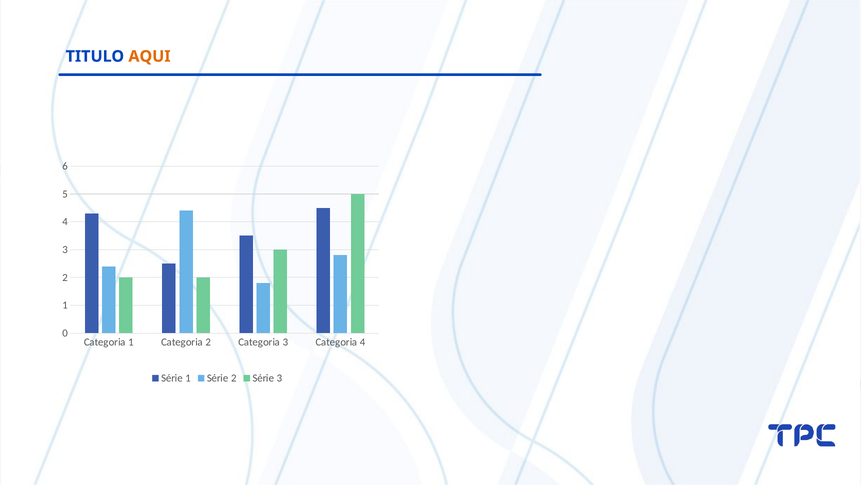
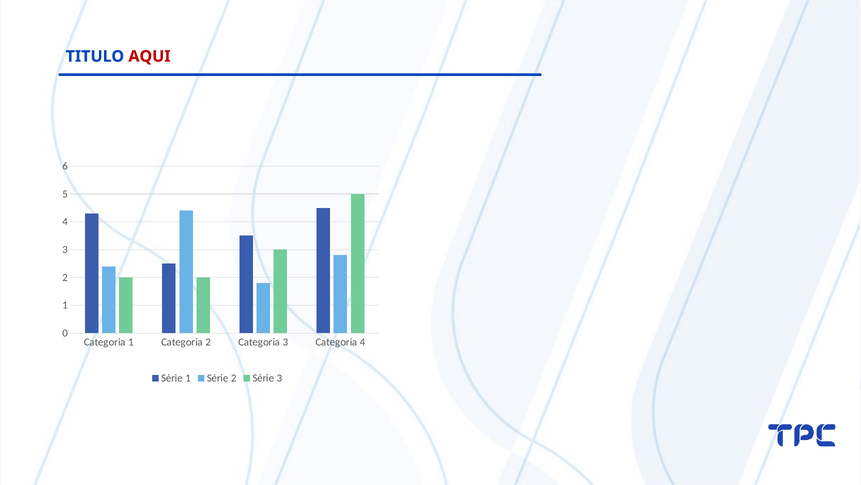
AQUI colour: orange -> red
